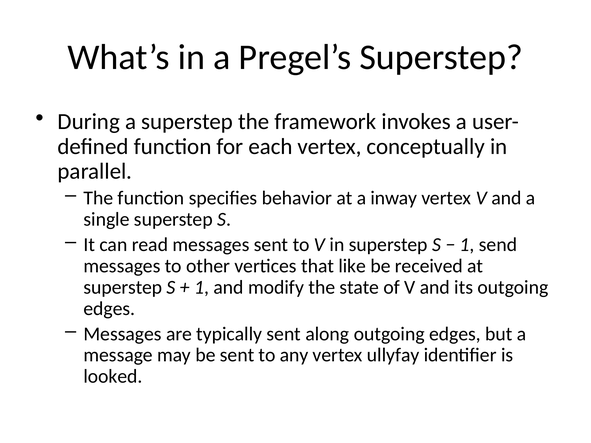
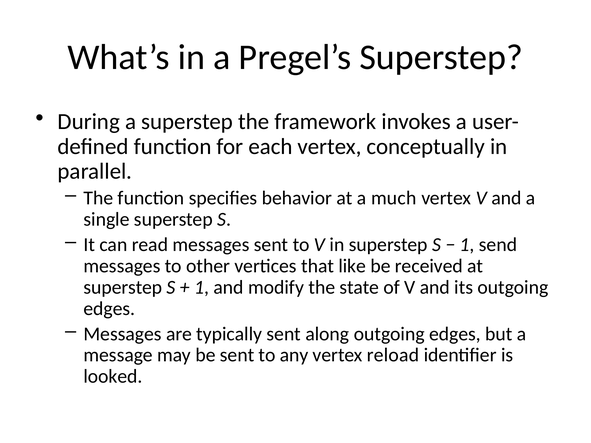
inway: inway -> much
ullyfay: ullyfay -> reload
